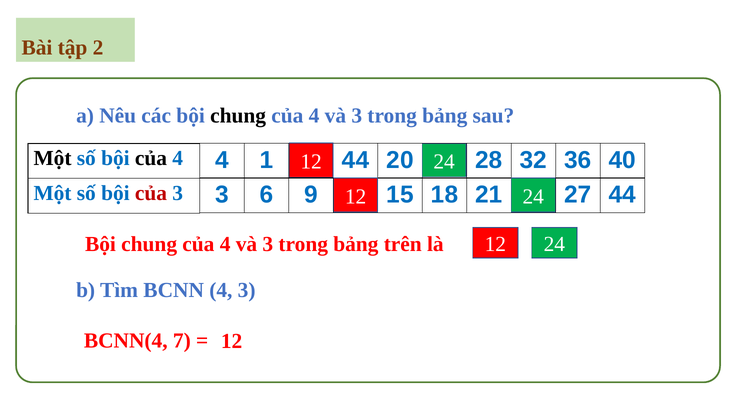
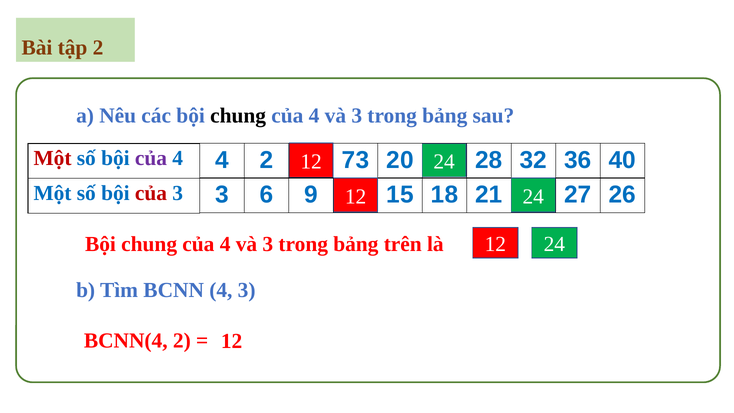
Một at (53, 158) colour: black -> red
của at (151, 158) colour: black -> purple
4 1: 1 -> 2
44 at (356, 160): 44 -> 73
27 44: 44 -> 26
BCNN(4 7: 7 -> 2
